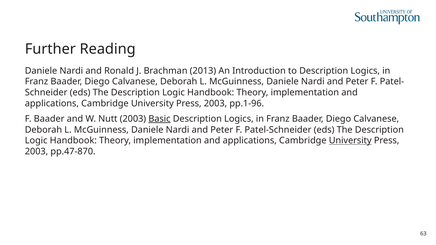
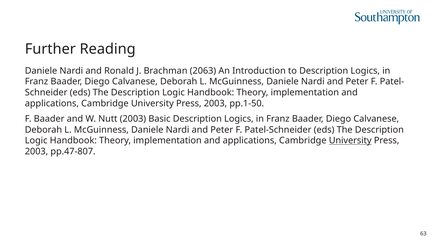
2013: 2013 -> 2063
pp.1-96: pp.1-96 -> pp.1-50
Basic underline: present -> none
pp.47-870: pp.47-870 -> pp.47-807
